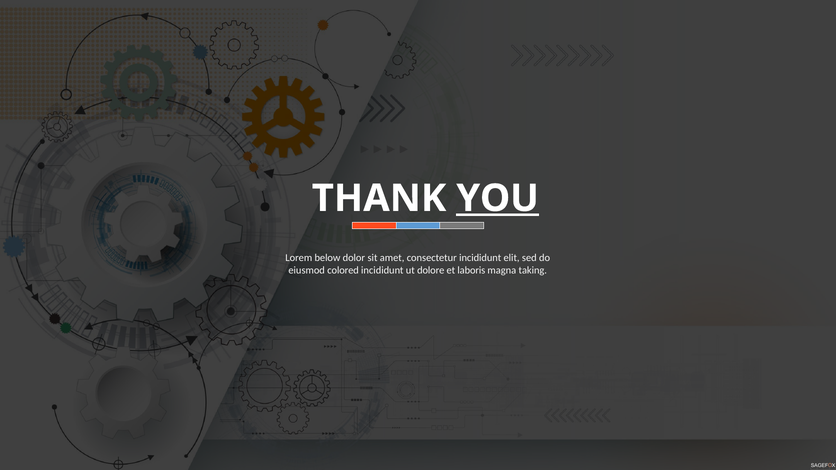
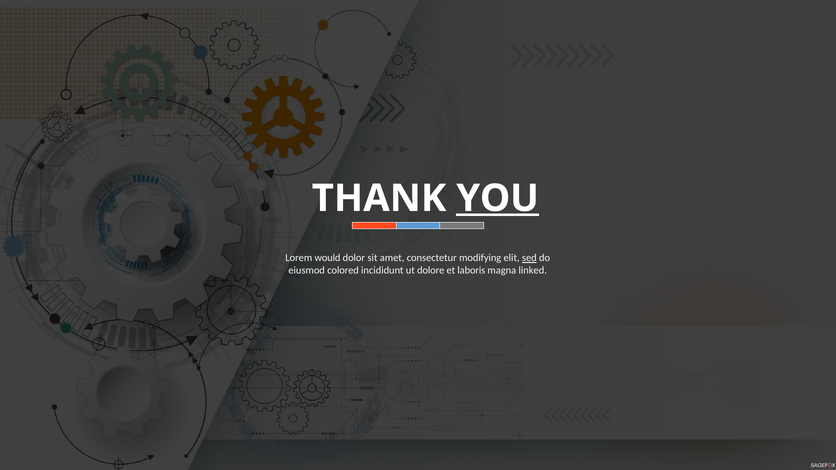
below: below -> would
consectetur incididunt: incididunt -> modifying
sed underline: none -> present
taking: taking -> linked
